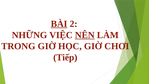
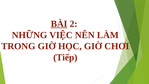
NÊN underline: present -> none
